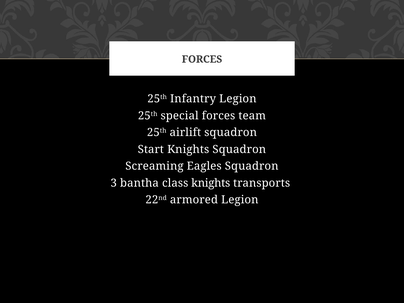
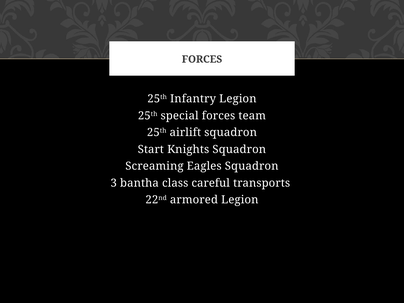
class knights: knights -> careful
